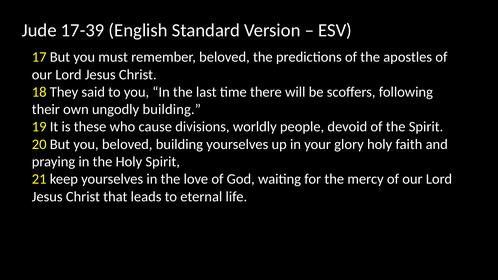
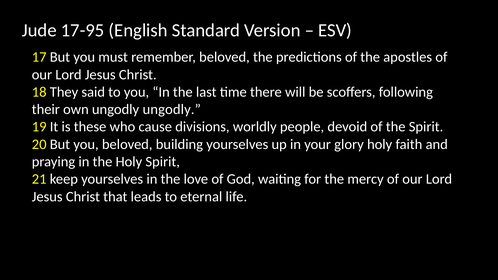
17-39: 17-39 -> 17-95
ungodly building: building -> ungodly
